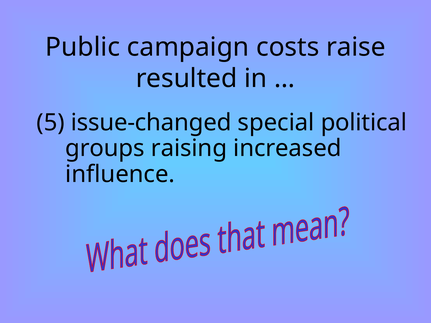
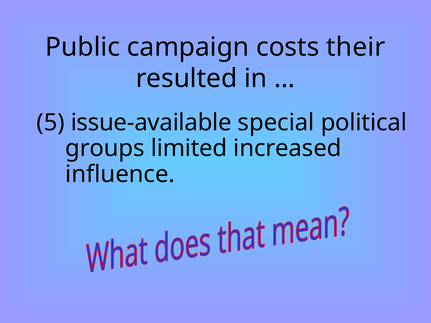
raise: raise -> their
issue-changed: issue-changed -> issue-available
raising: raising -> limited
